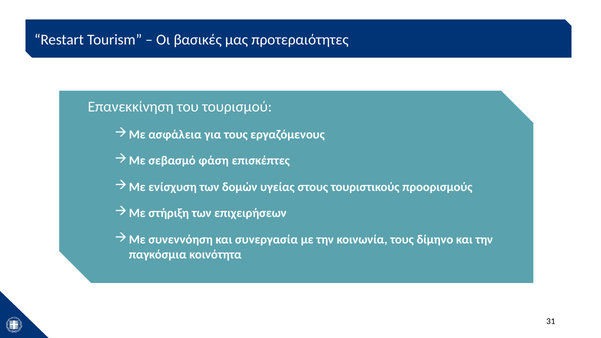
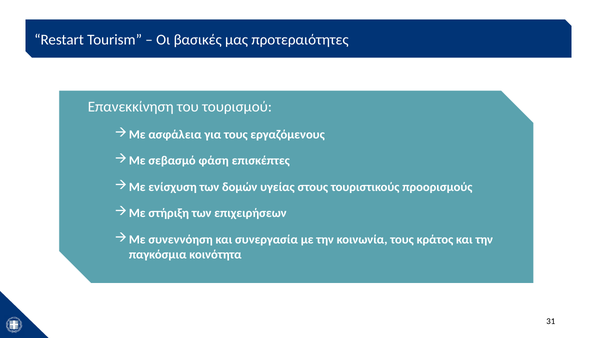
δίμηνο: δίμηνο -> κράτος
